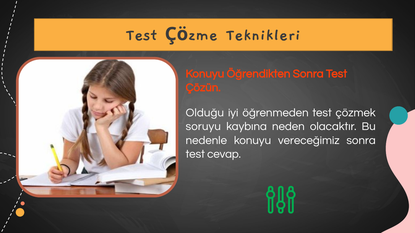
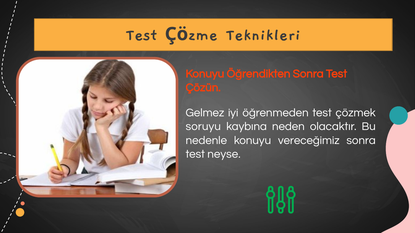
Olduğu: Olduğu -> Gelmez
cevap: cevap -> neyse
